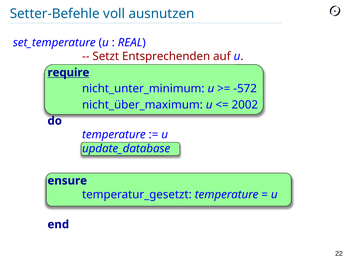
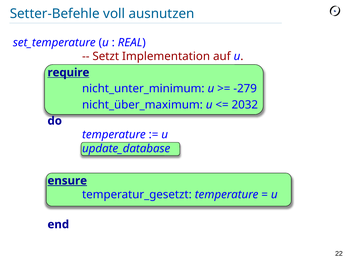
Entsprechenden: Entsprechenden -> Implementation
-572: -572 -> -279
2002: 2002 -> 2032
ensure underline: none -> present
